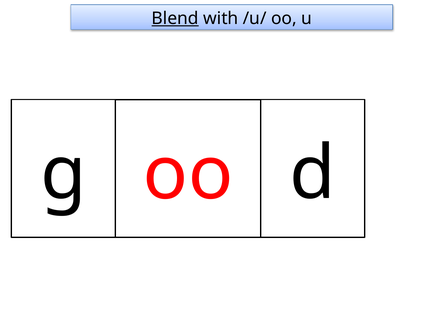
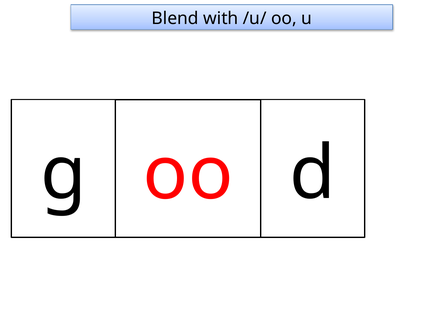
Blend underline: present -> none
